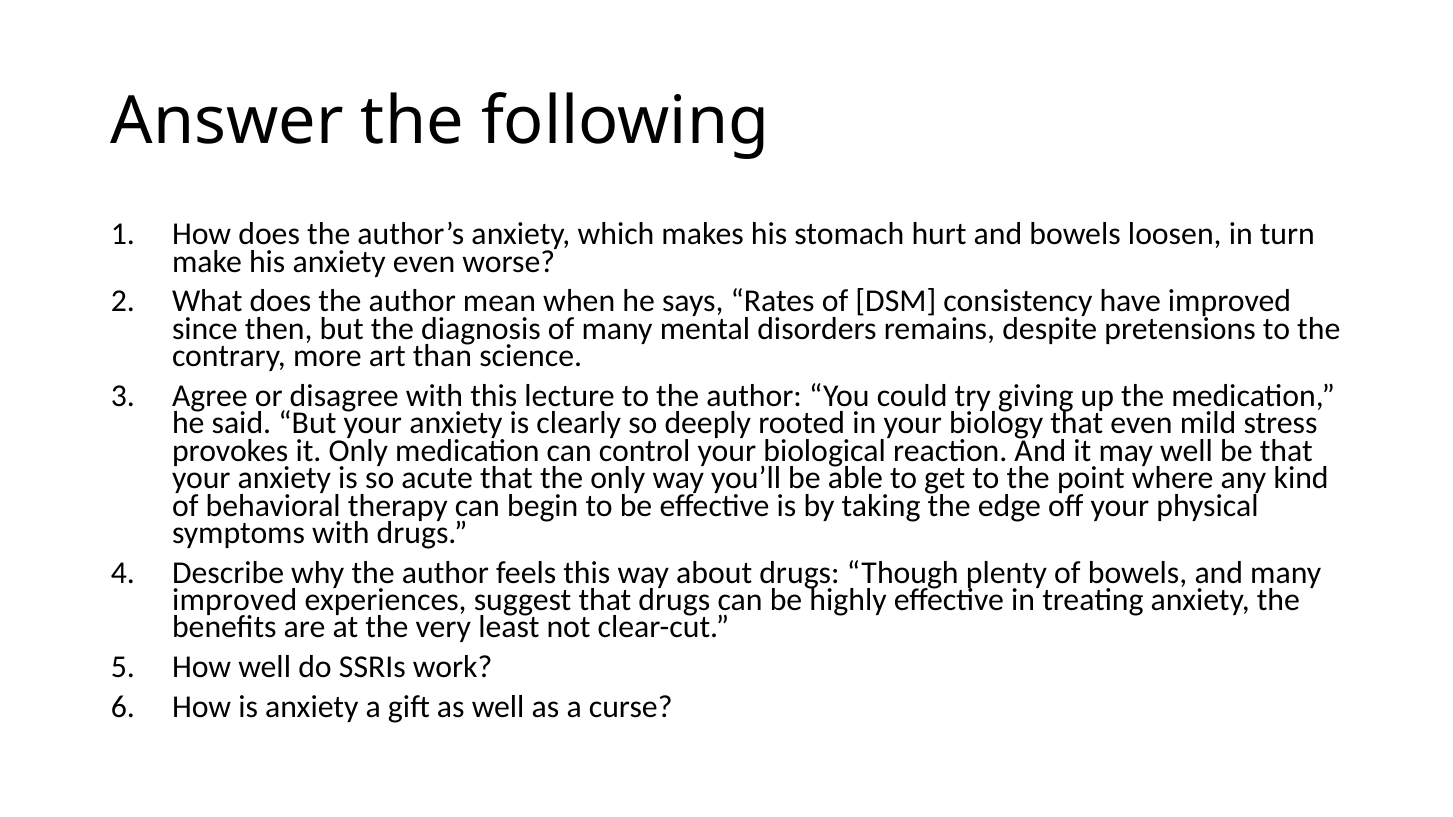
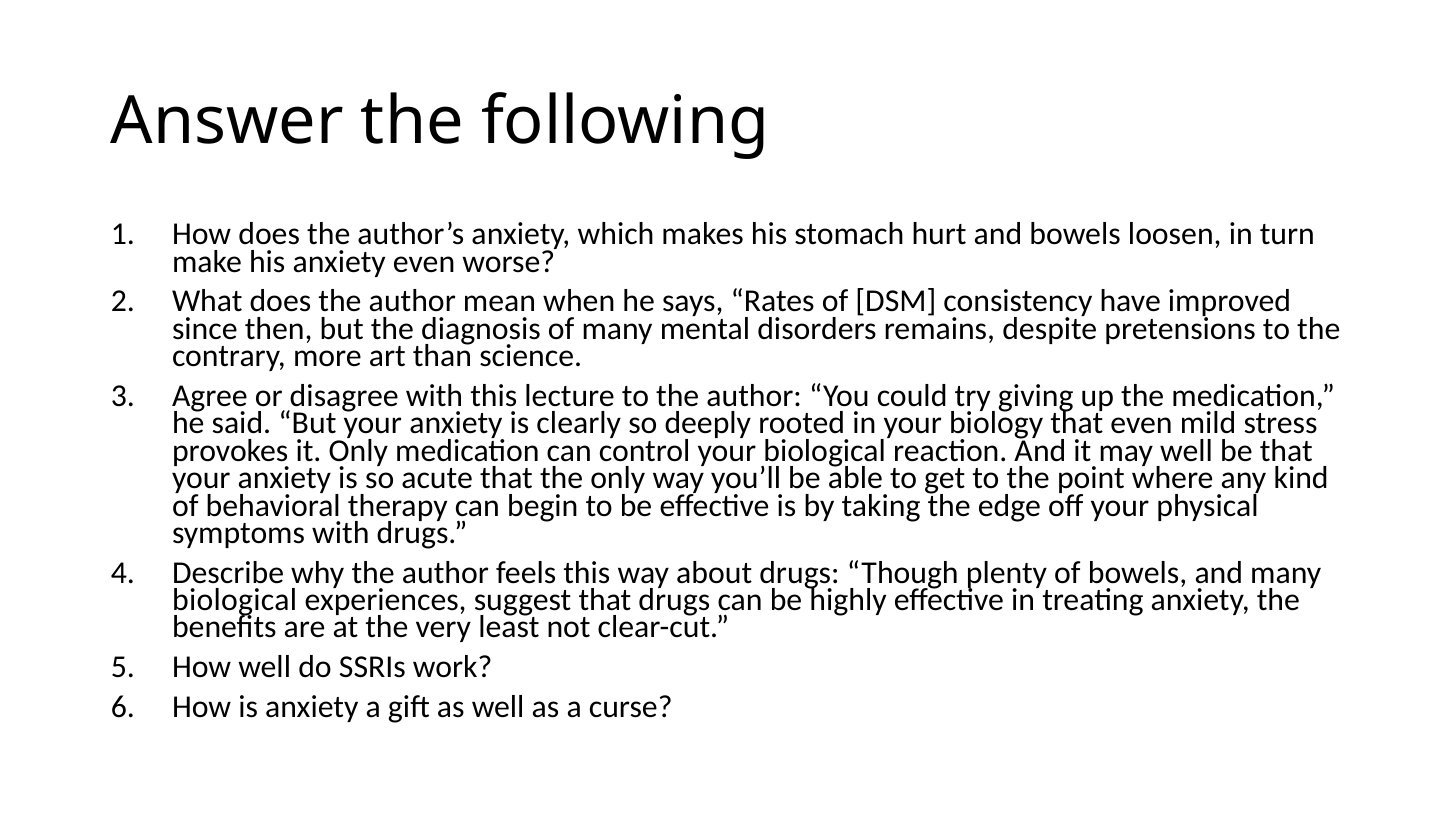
improved at (235, 600): improved -> biological
